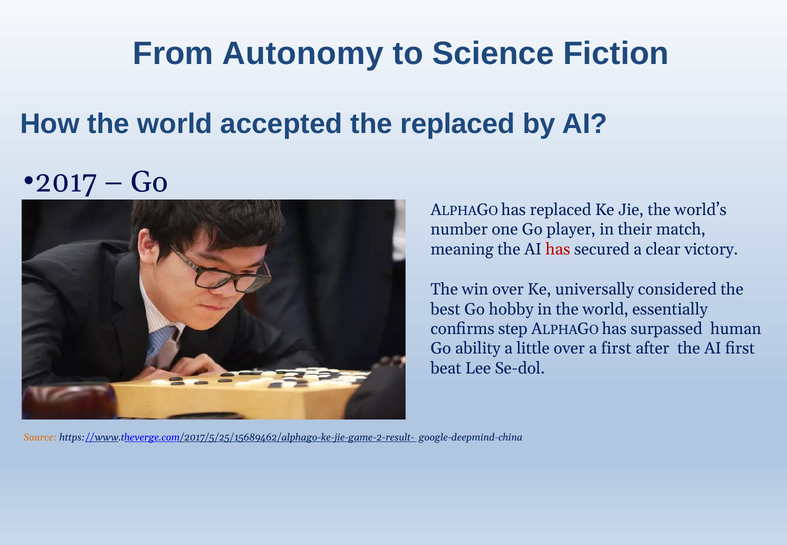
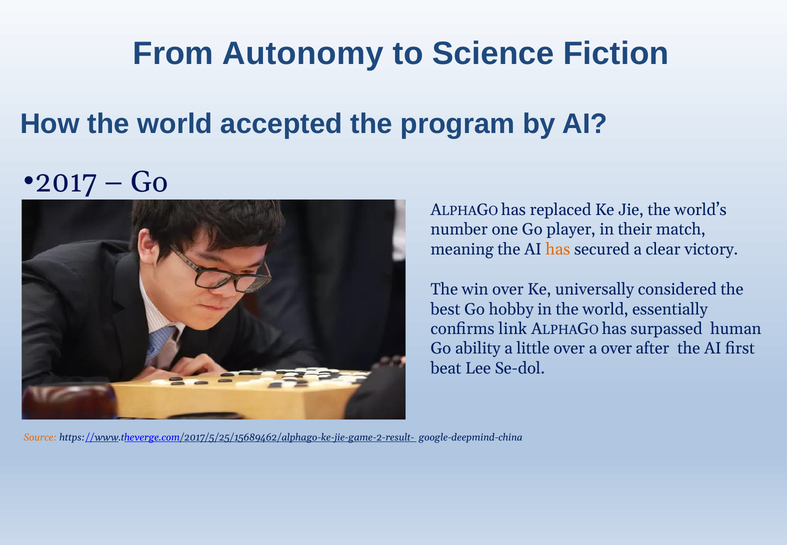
the replaced: replaced -> program
has at (558, 249) colour: red -> orange
step: step -> link
a first: first -> over
